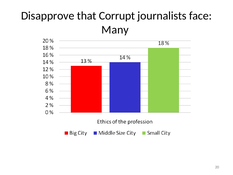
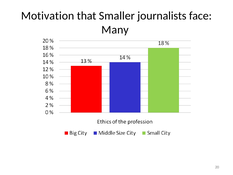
Disapprove: Disapprove -> Motivation
Corrupt: Corrupt -> Smaller
